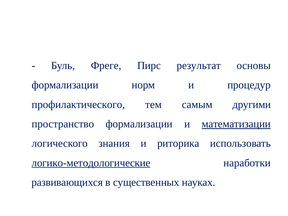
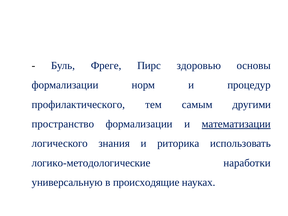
результат: результат -> здоровью
логико-методологические underline: present -> none
развивающихся: развивающихся -> универсальную
существенных: существенных -> происходящие
